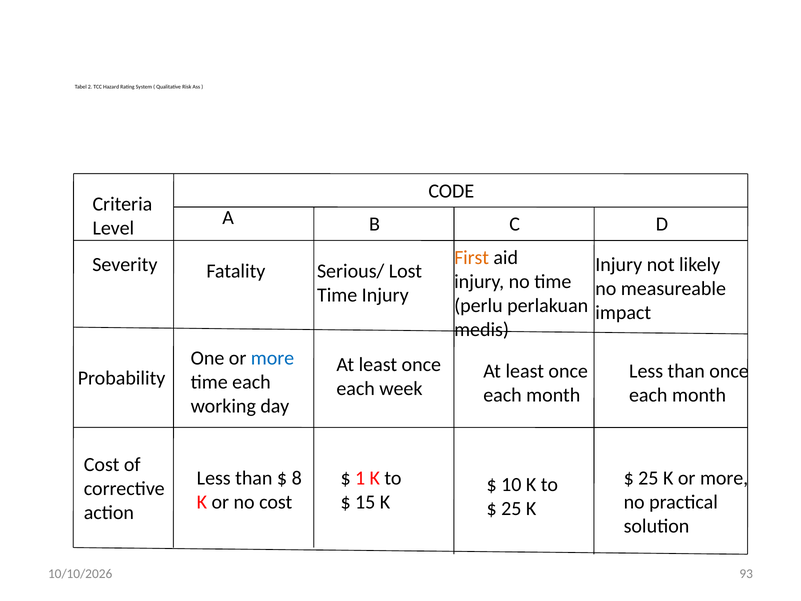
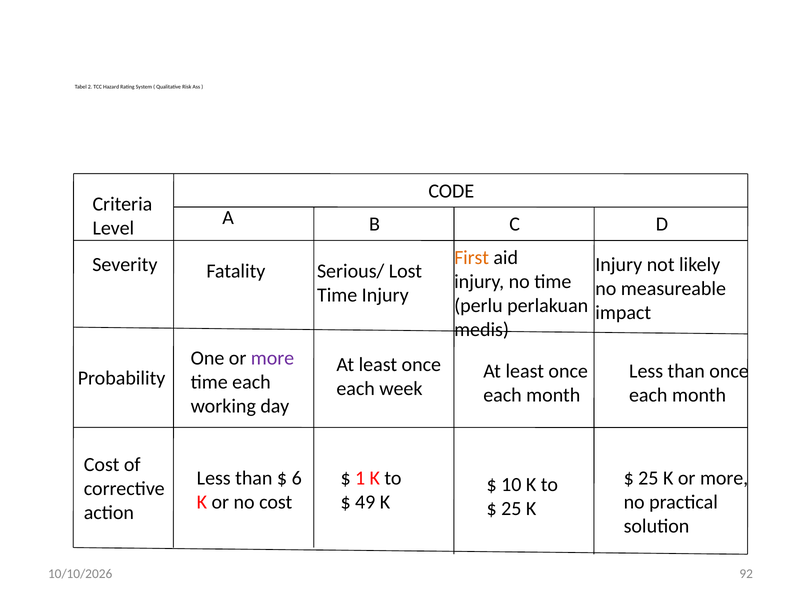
more at (273, 358) colour: blue -> purple
8: 8 -> 6
15: 15 -> 49
93: 93 -> 92
